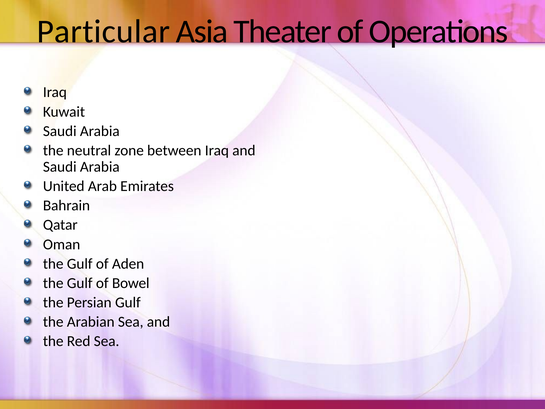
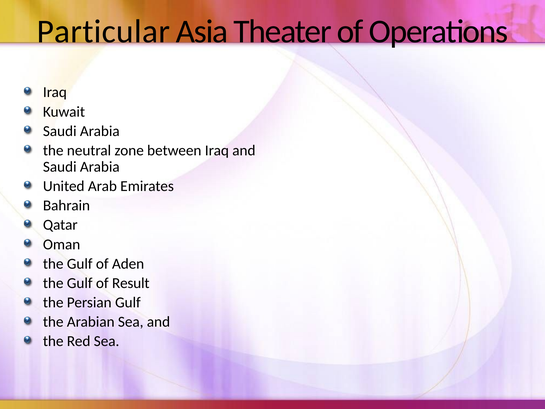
Bowel: Bowel -> Result
